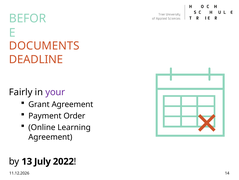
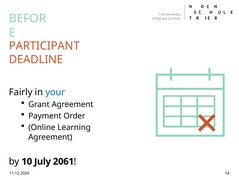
DOCUMENTS: DOCUMENTS -> PARTICIPANT
your colour: purple -> blue
13: 13 -> 10
2022: 2022 -> 2061
